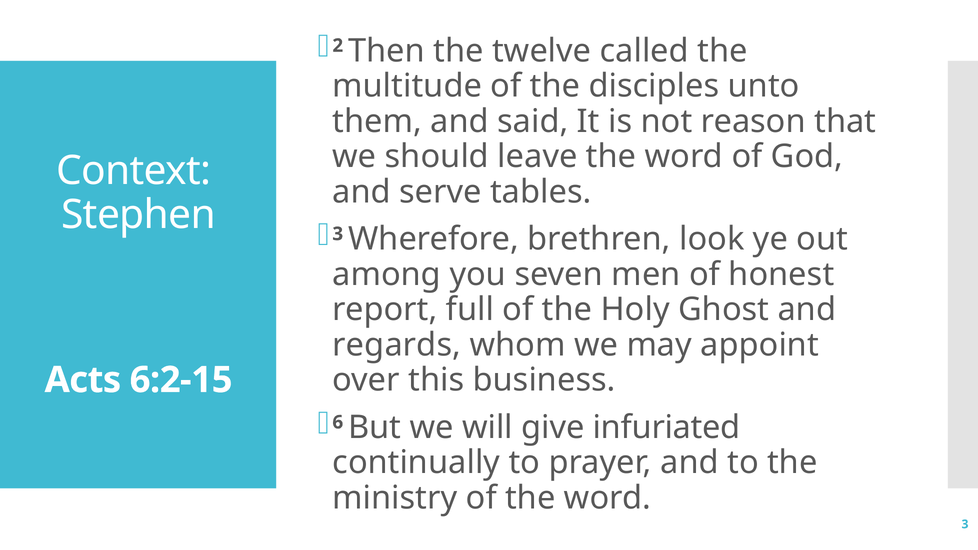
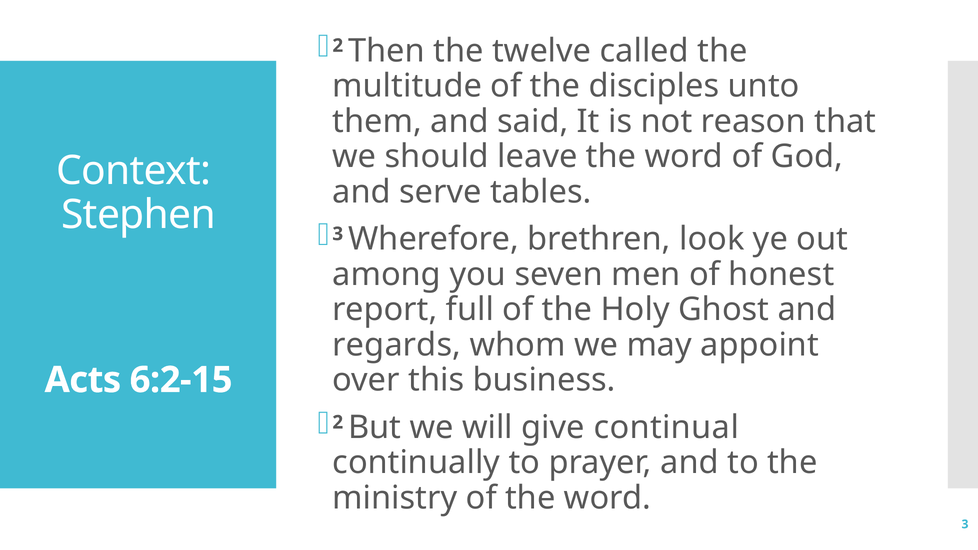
6 at (338, 422): 6 -> 2
infuriated: infuriated -> continual
